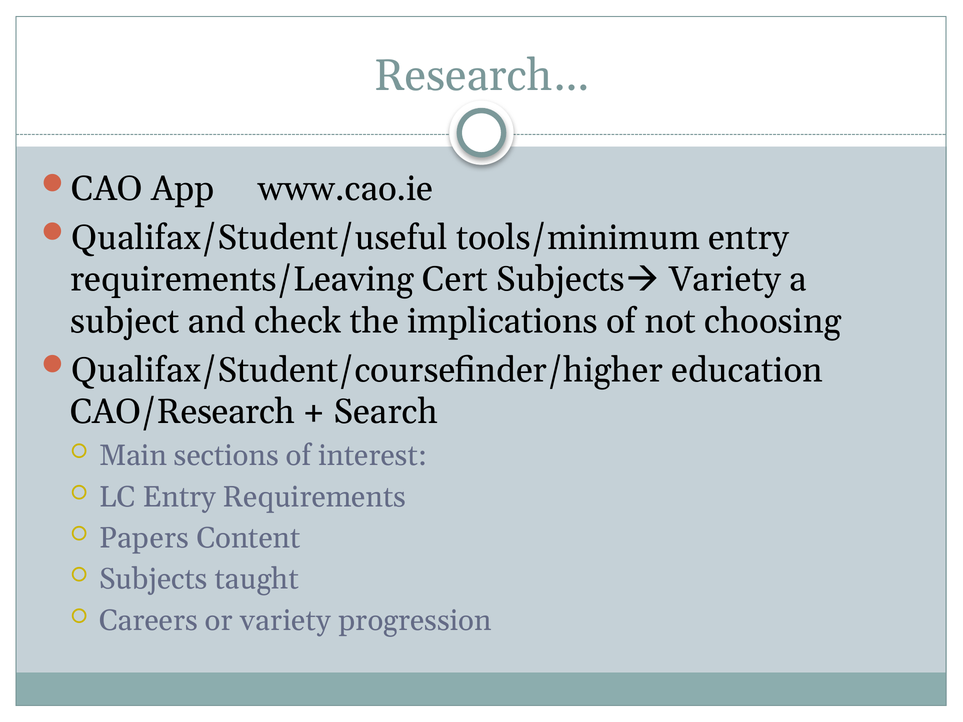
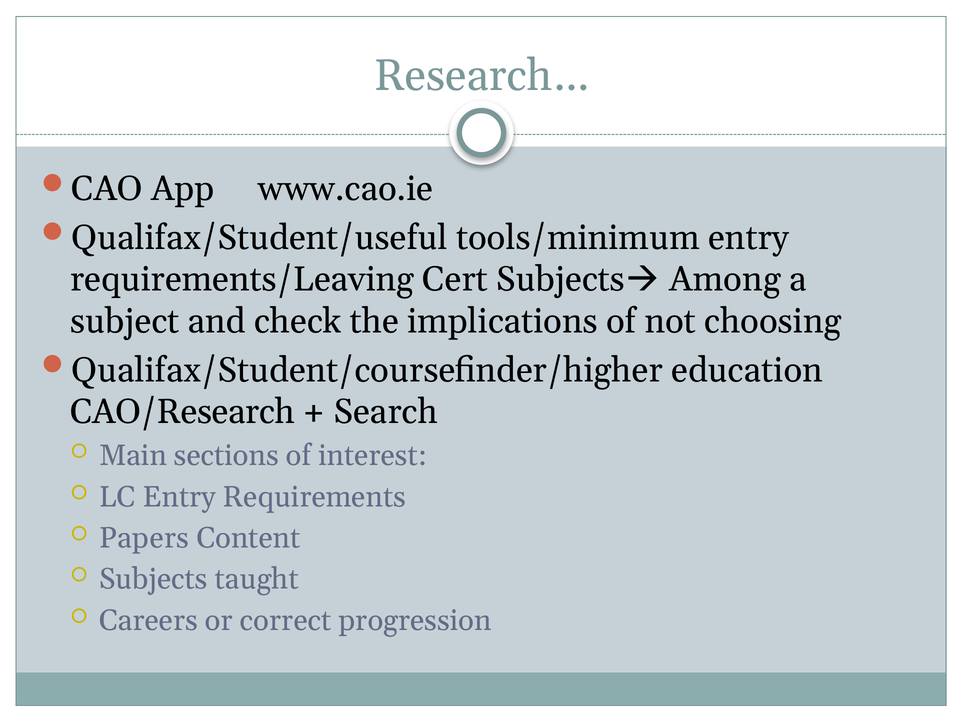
Variety at (725, 280): Variety -> Among
or variety: variety -> correct
